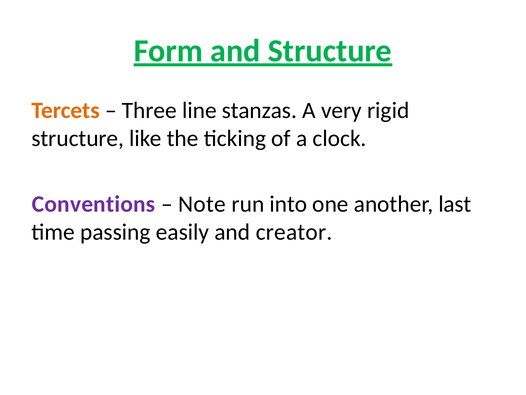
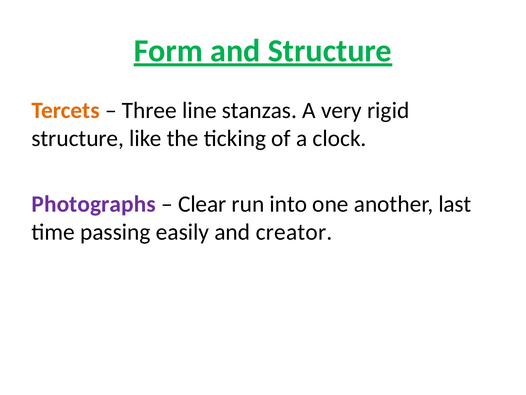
Conventions: Conventions -> Photographs
Note: Note -> Clear
